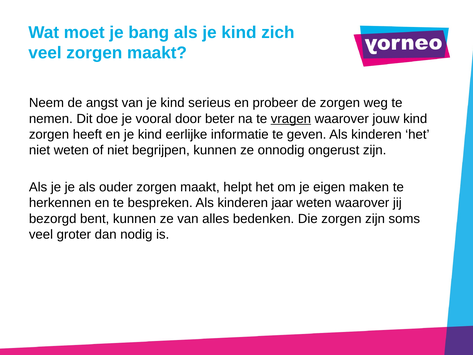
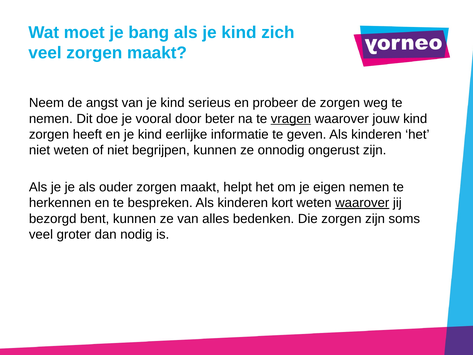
eigen maken: maken -> nemen
jaar: jaar -> kort
waarover at (362, 203) underline: none -> present
